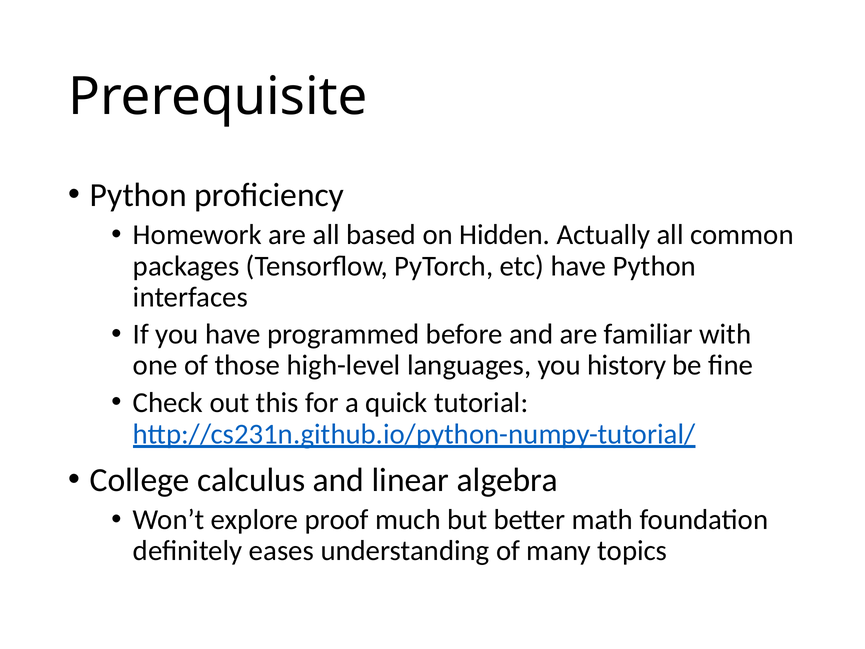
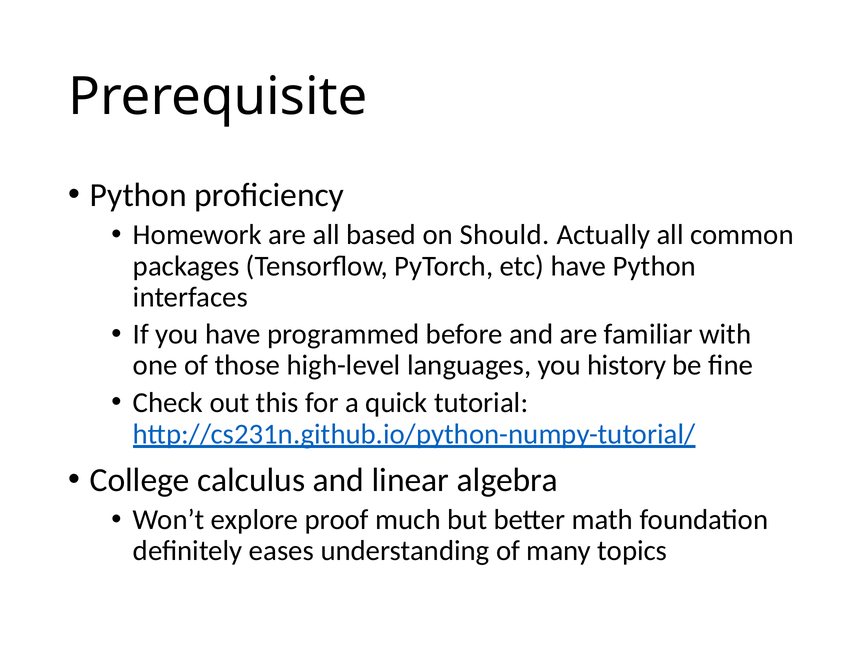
Hidden: Hidden -> Should
